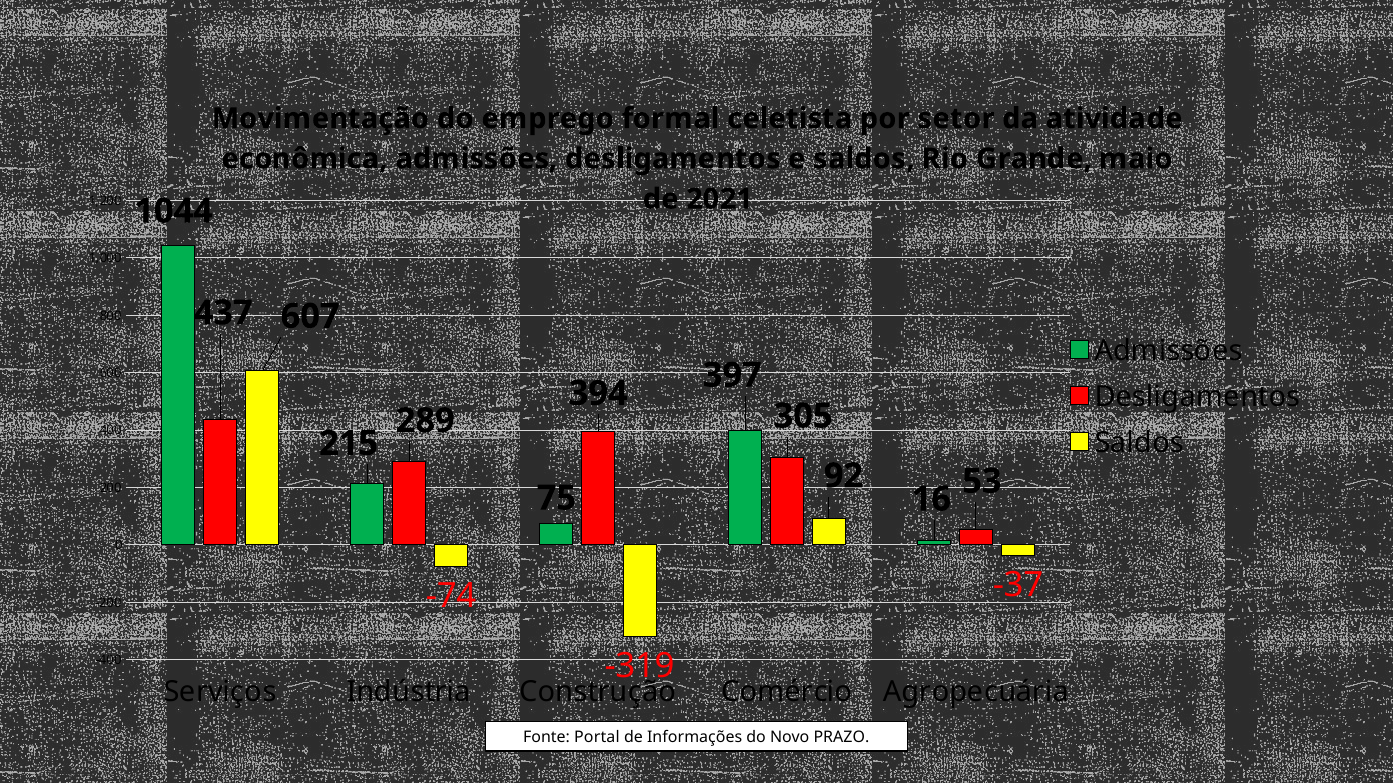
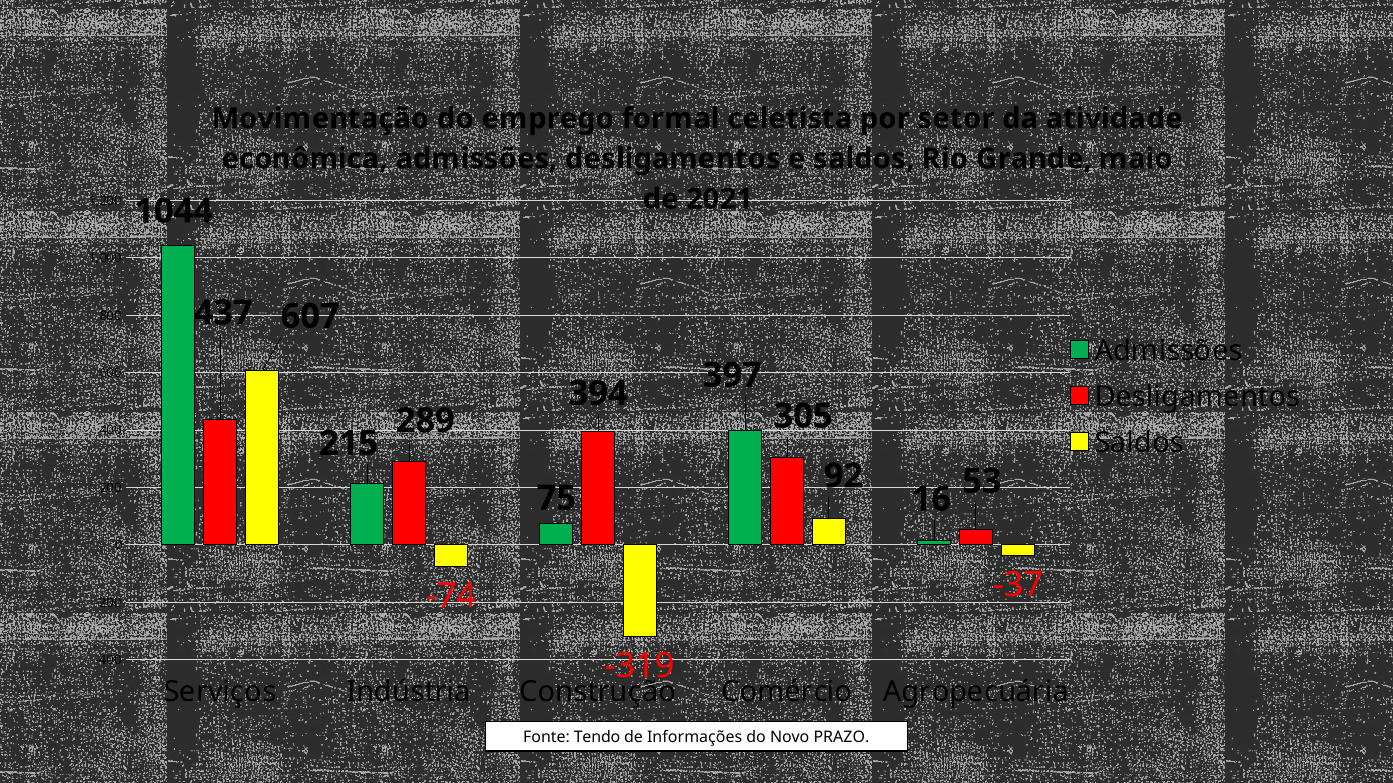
Portal: Portal -> Tendo
